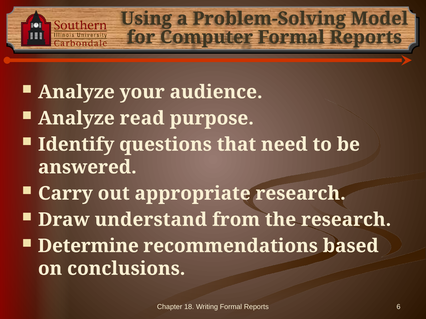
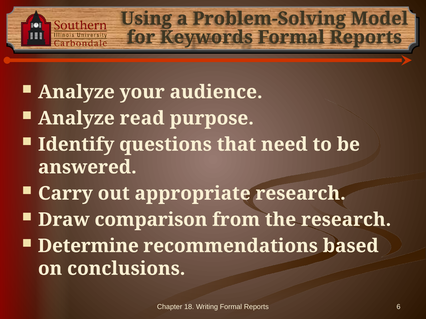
Computer: Computer -> Keywords
understand: understand -> comparison
